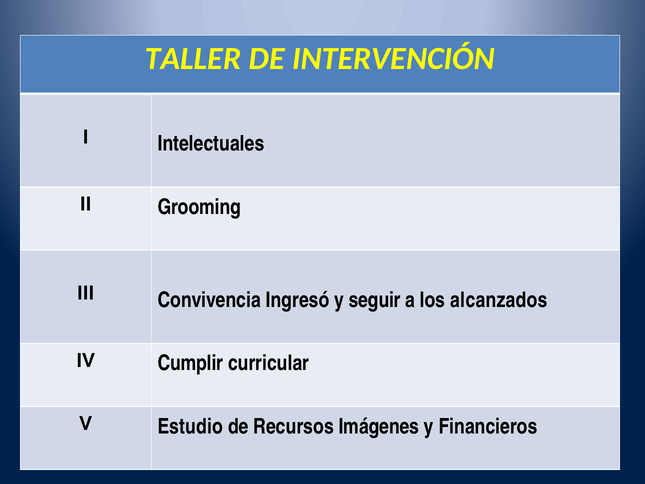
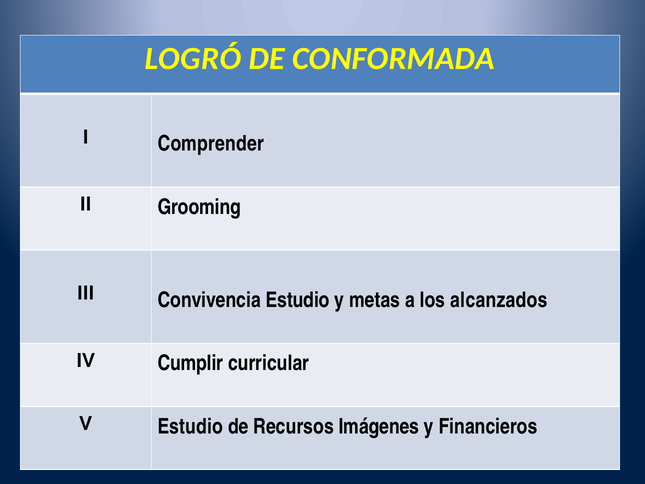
TALLER: TALLER -> LOGRÓ
INTERVENCIÓN: INTERVENCIÓN -> CONFORMADA
Intelectuales: Intelectuales -> Comprender
Convivencia Ingresó: Ingresó -> Estudio
seguir: seguir -> metas
